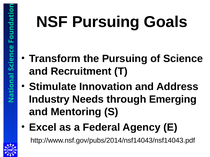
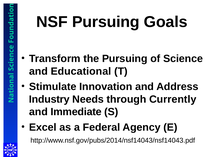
Recruitment: Recruitment -> Educational
Emerging: Emerging -> Currently
Mentoring: Mentoring -> Immediate
